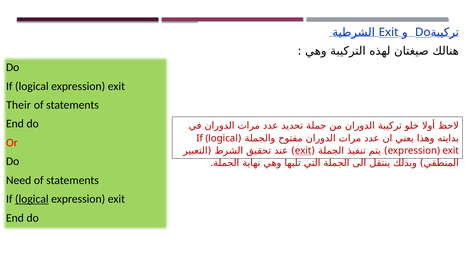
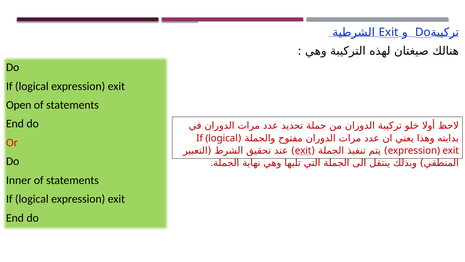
Their: Their -> Open
Need: Need -> Inner
logical at (32, 199) underline: present -> none
